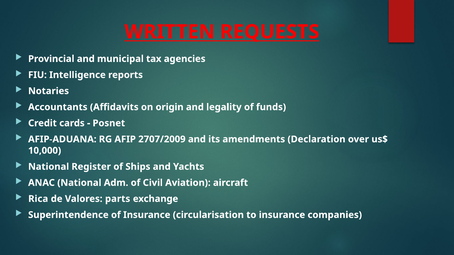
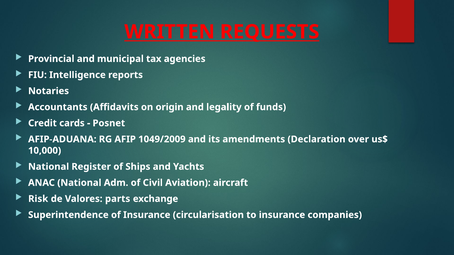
2707/2009: 2707/2009 -> 1049/2009
Rica: Rica -> Risk
